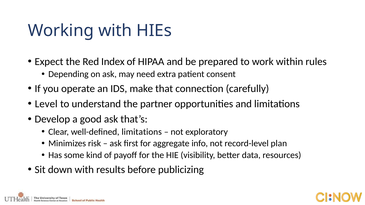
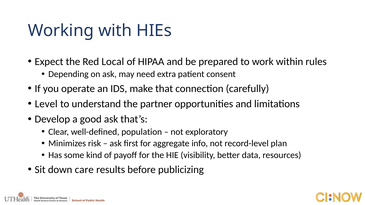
Index: Index -> Local
well-defined limitations: limitations -> population
down with: with -> care
